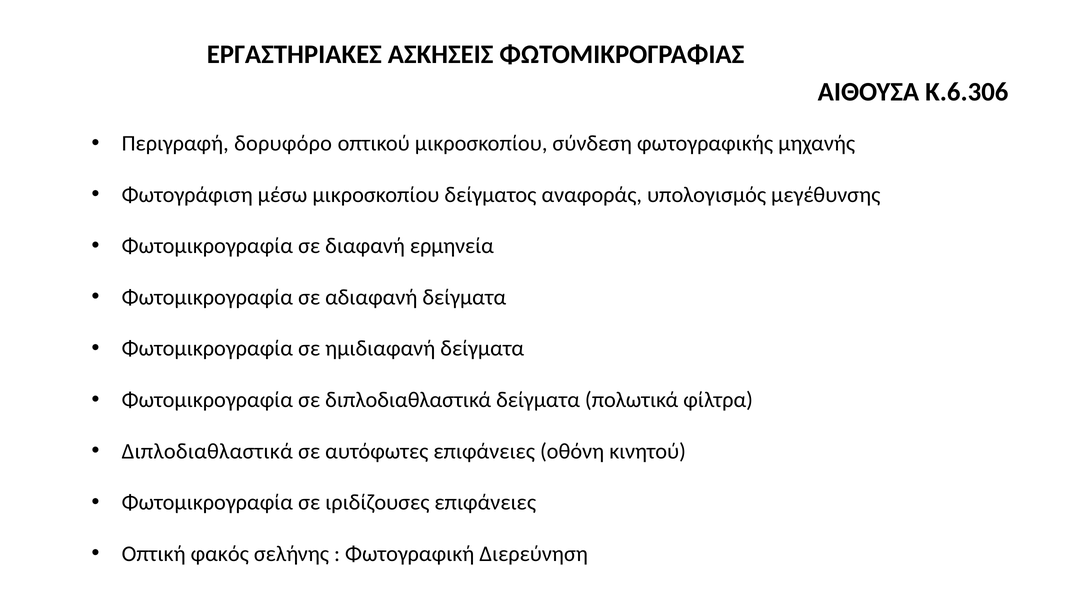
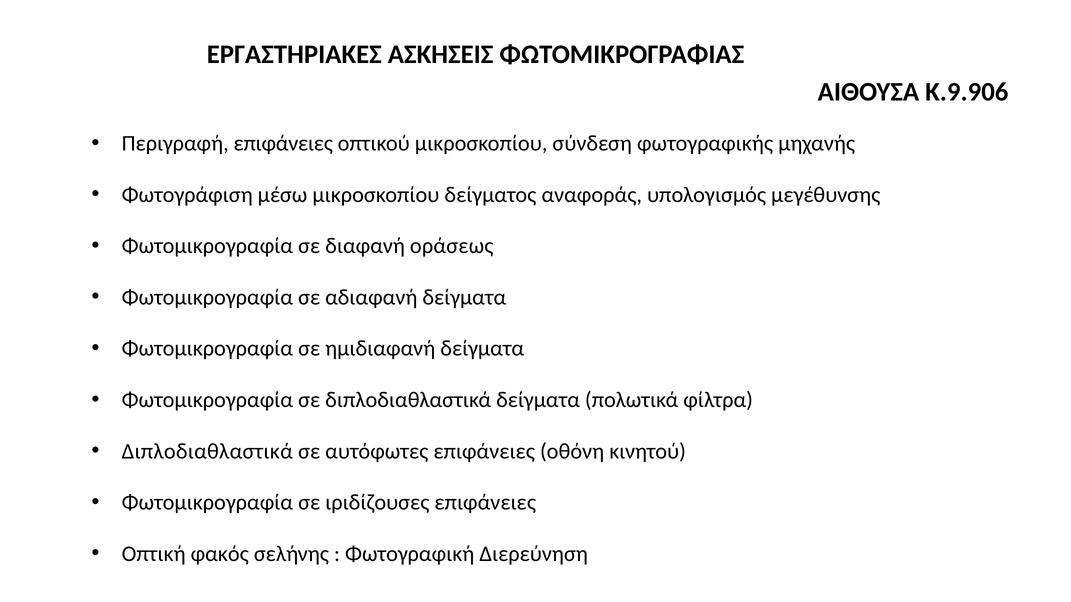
Κ.6.306: Κ.6.306 -> Κ.9.906
Περιγραφή δορυφόρο: δορυφόρο -> επιφάνειες
ερμηνεία: ερμηνεία -> οράσεως
